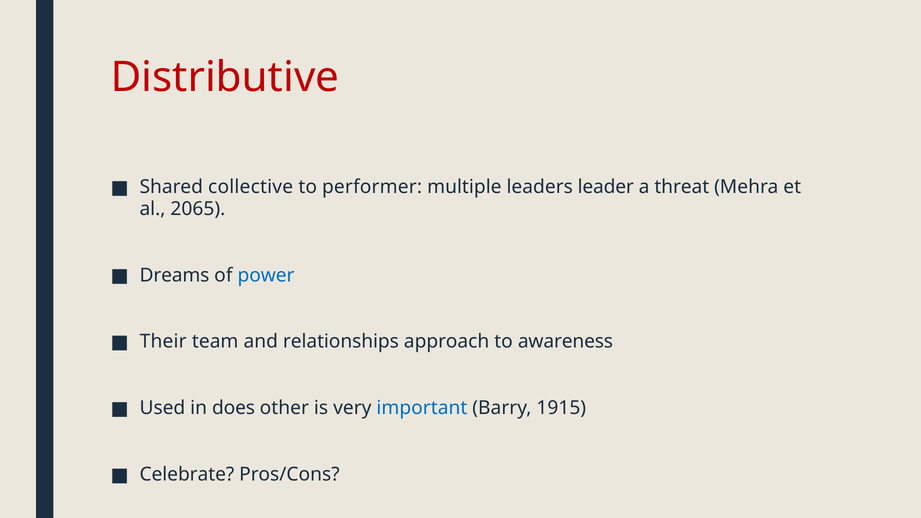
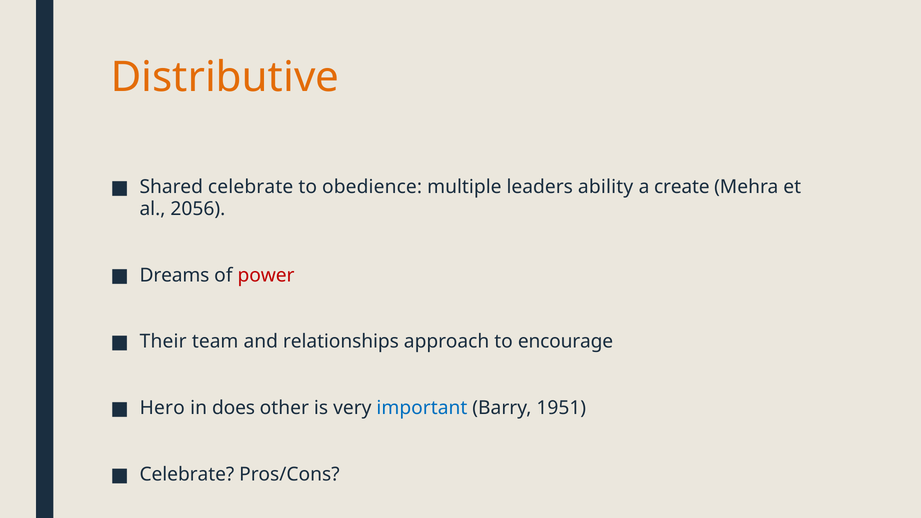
Distributive colour: red -> orange
Shared collective: collective -> celebrate
performer: performer -> obedience
leader: leader -> ability
threat: threat -> create
2065: 2065 -> 2056
power colour: blue -> red
awareness: awareness -> encourage
Used: Used -> Hero
1915: 1915 -> 1951
